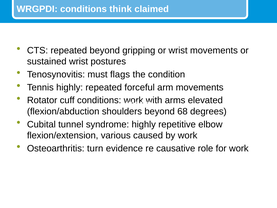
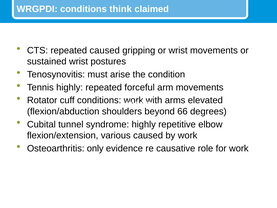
repeated beyond: beyond -> caused
flags: flags -> arise
68: 68 -> 66
turn: turn -> only
